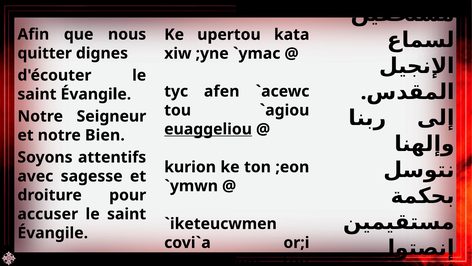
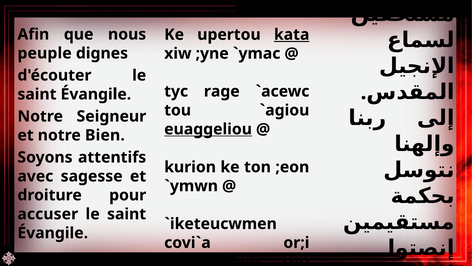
kata underline: none -> present
quitter: quitter -> peuple
afen: afen -> rage
